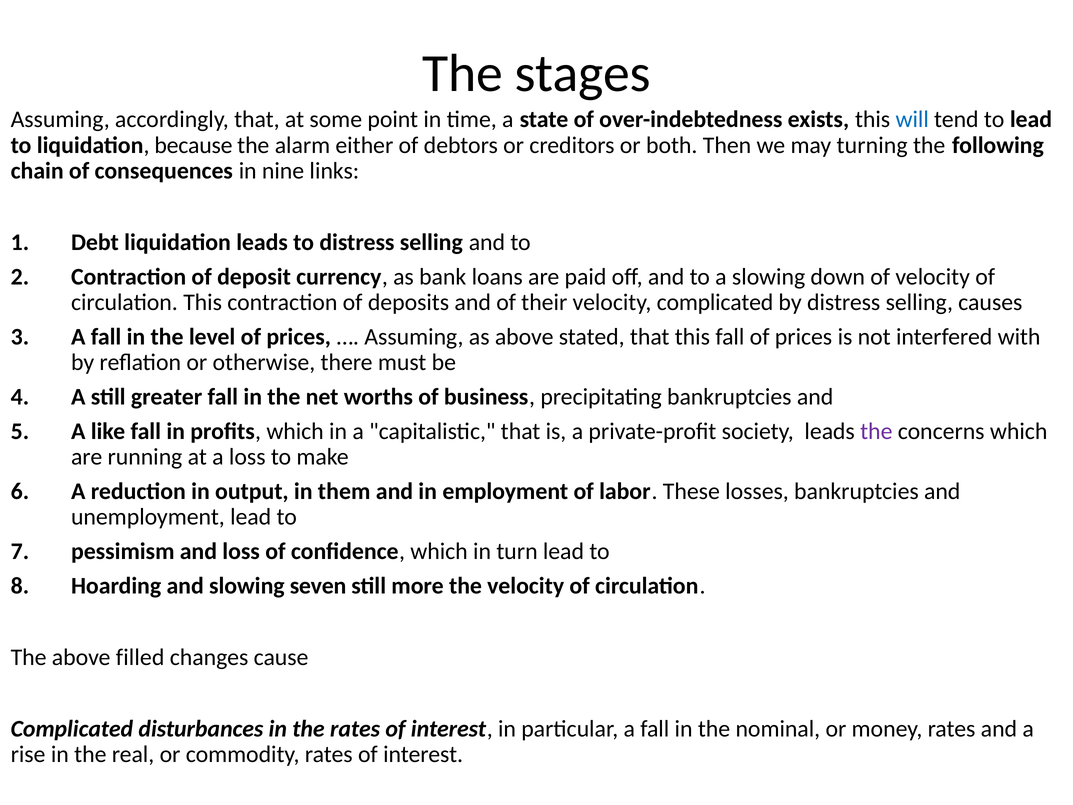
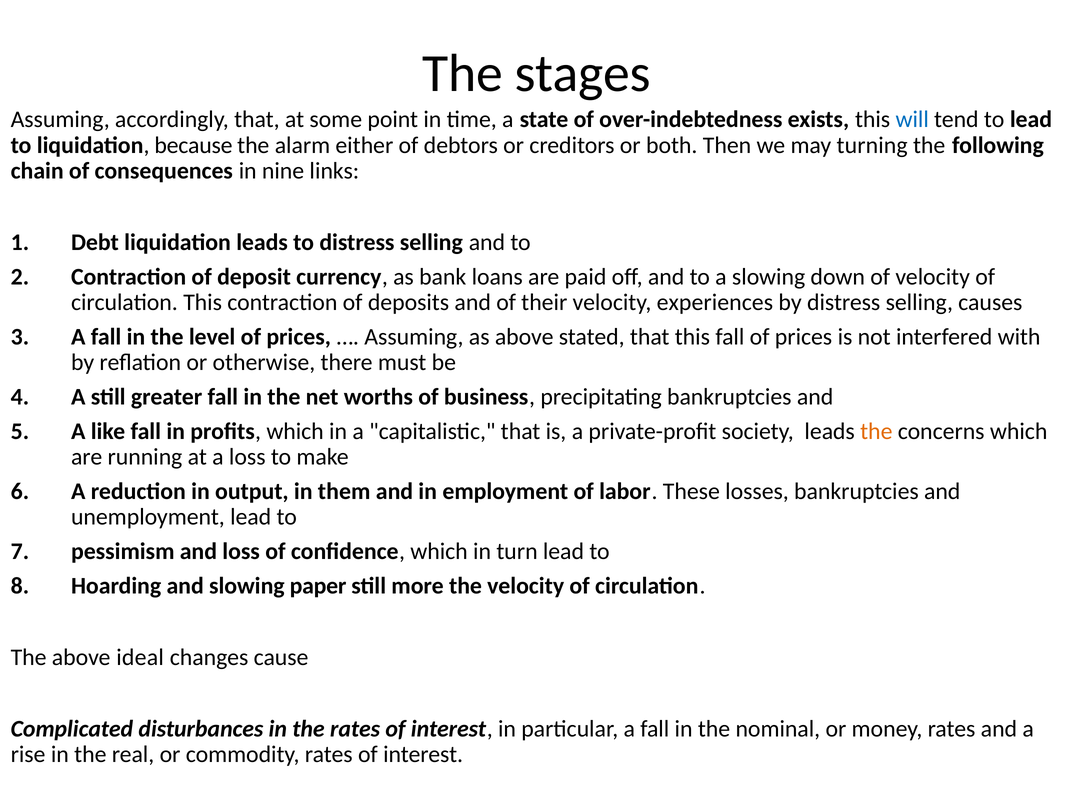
velocity complicated: complicated -> experiences
the at (876, 431) colour: purple -> orange
seven: seven -> paper
filled: filled -> ideal
